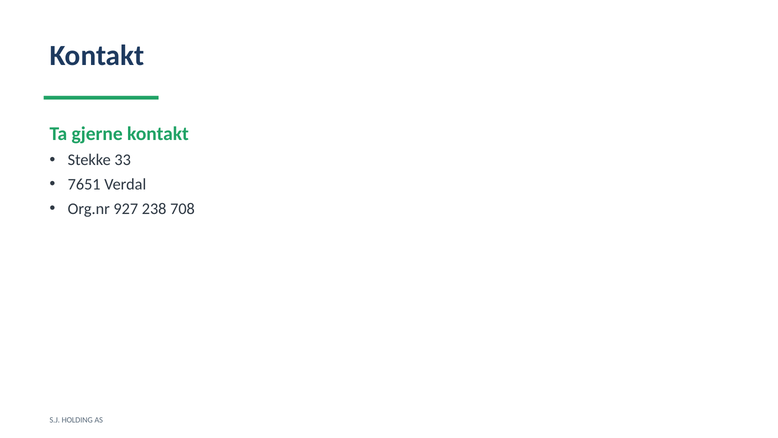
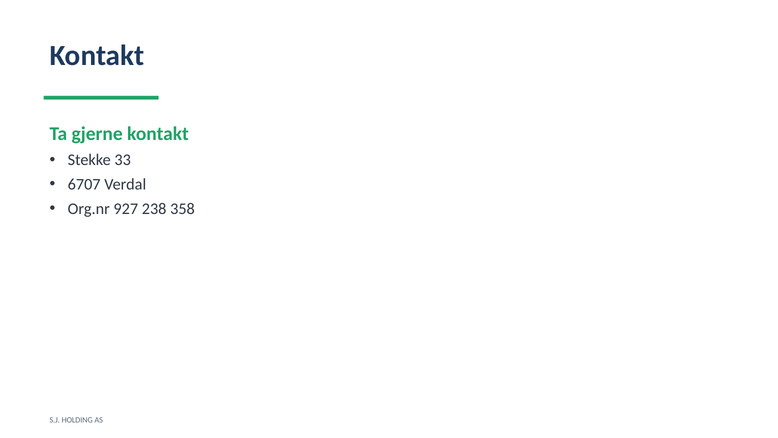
7651: 7651 -> 6707
708: 708 -> 358
